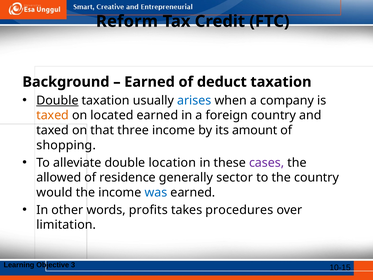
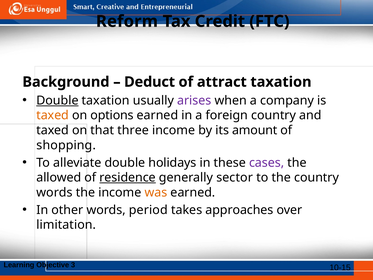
Earned at (149, 82): Earned -> Deduct
deduct: deduct -> attract
arises colour: blue -> purple
located: located -> options
location: location -> holidays
residence underline: none -> present
would at (54, 192): would -> words
was colour: blue -> orange
profits: profits -> period
procedures: procedures -> approaches
